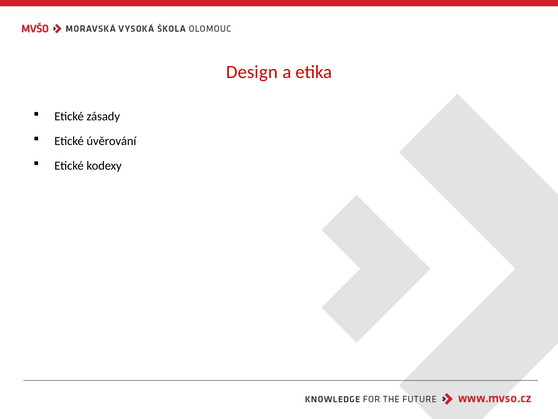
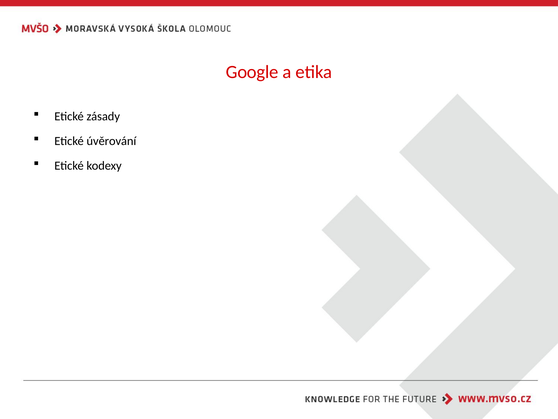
Design: Design -> Google
